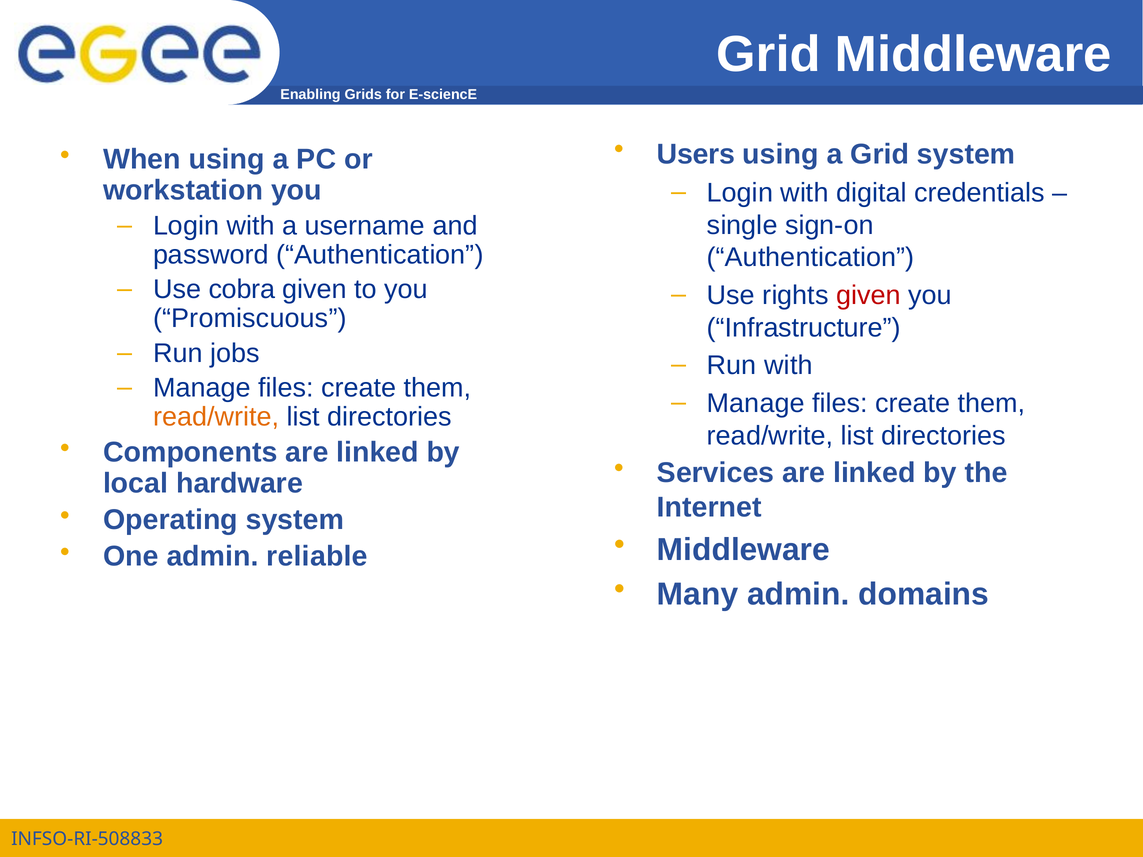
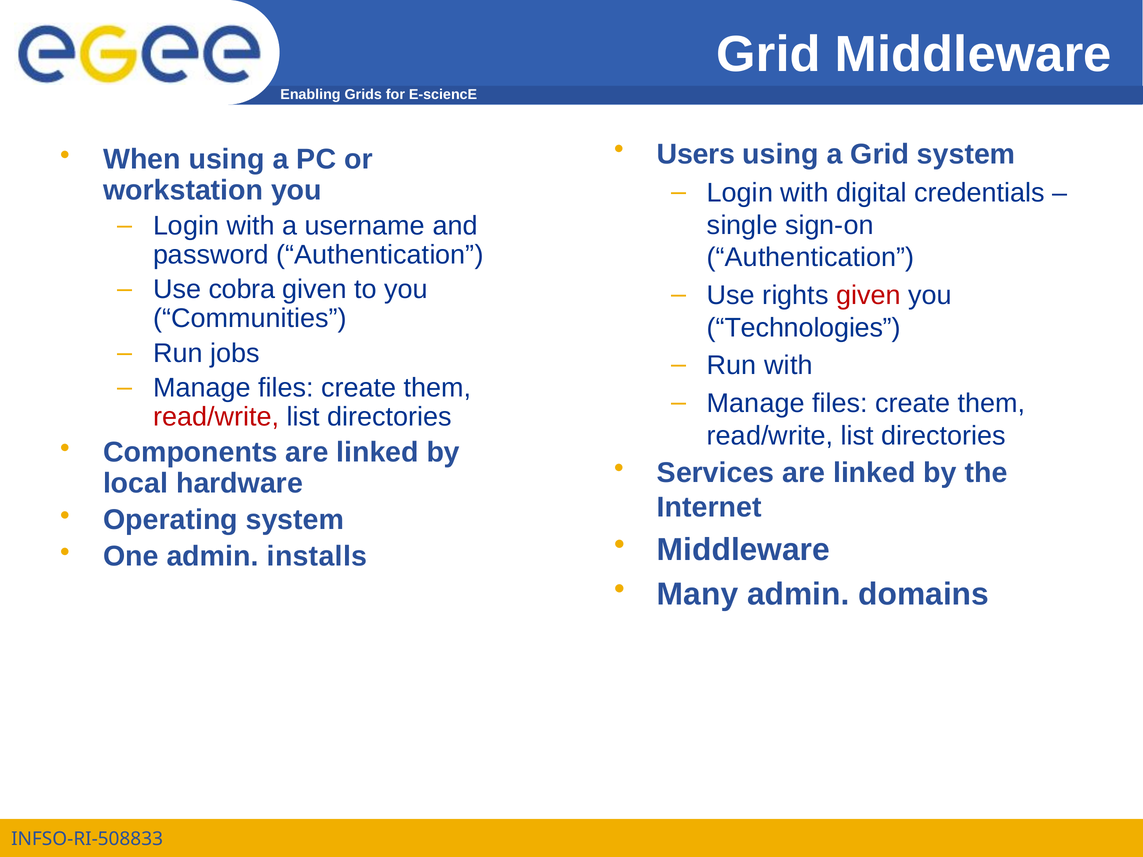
Promiscuous: Promiscuous -> Communities
Infrastructure: Infrastructure -> Technologies
read/write at (216, 417) colour: orange -> red
reliable: reliable -> installs
